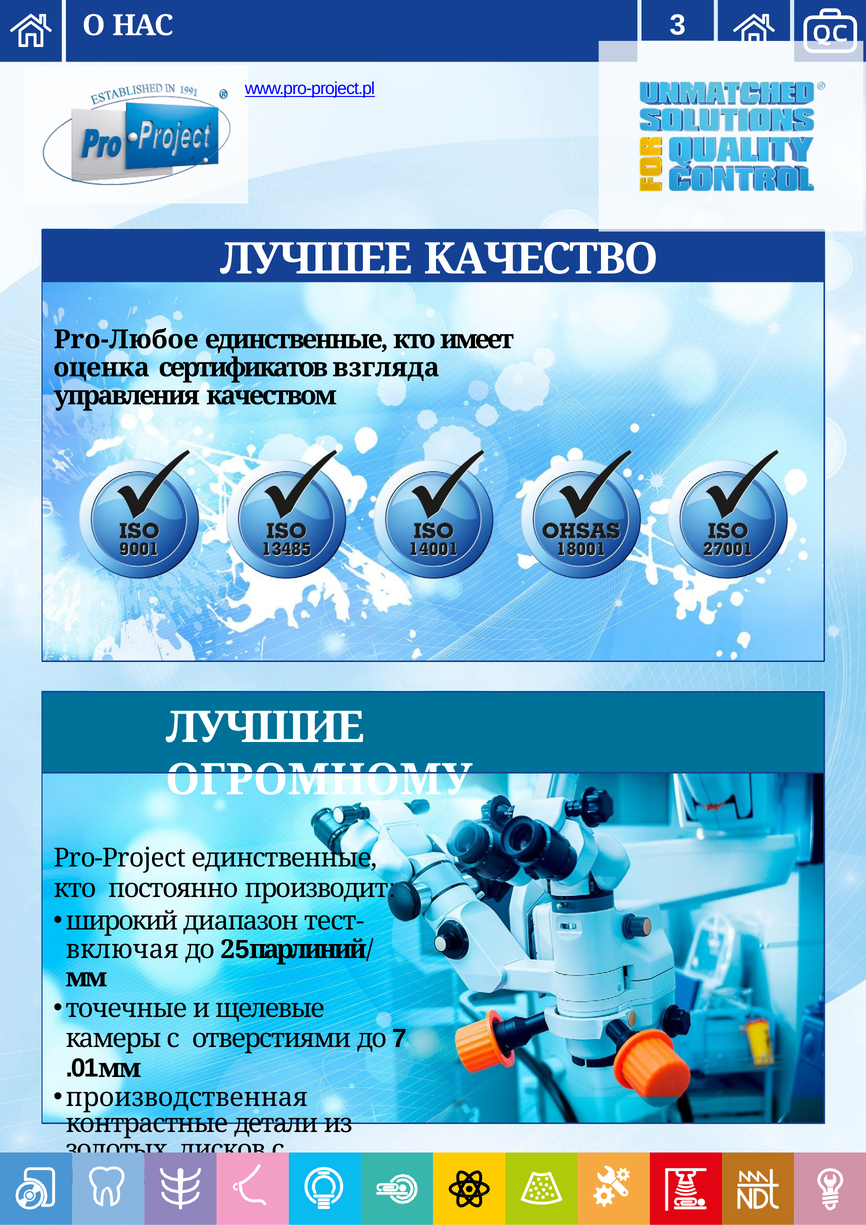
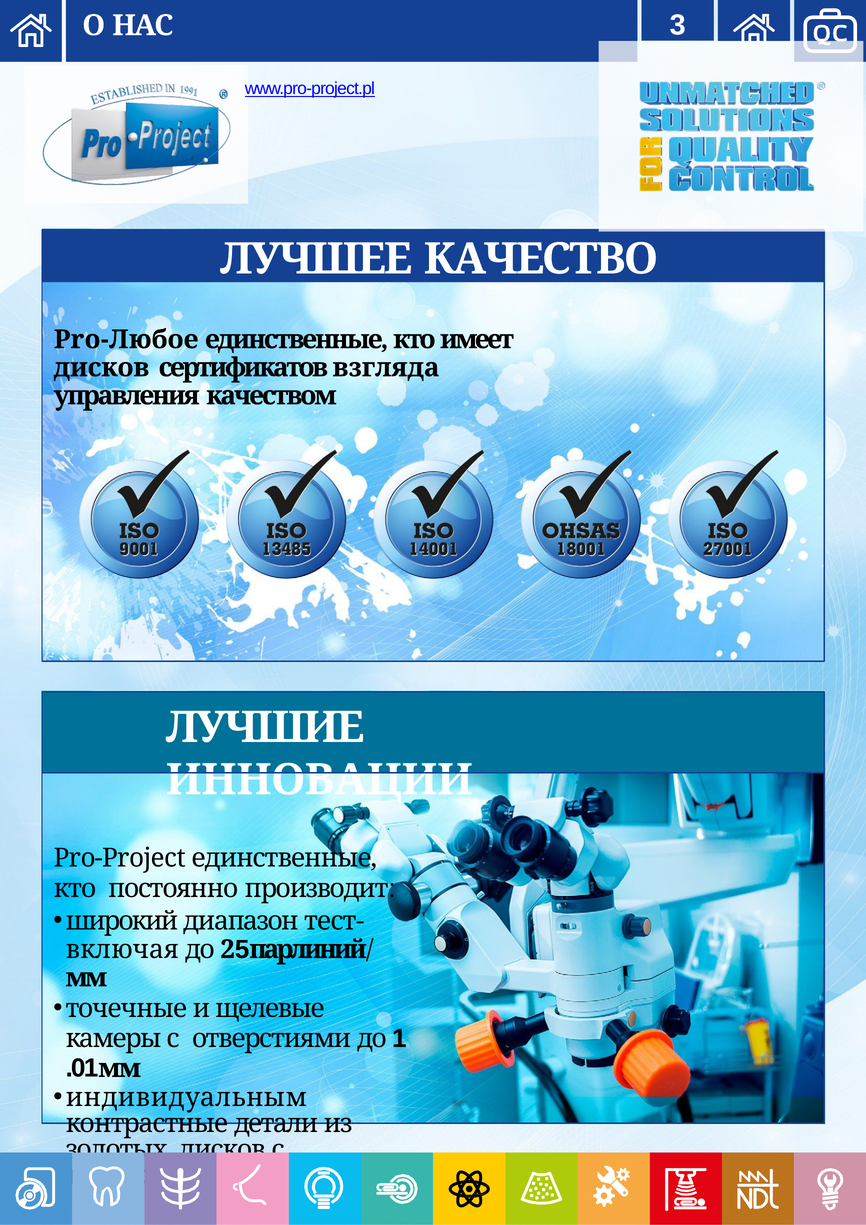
оценка at (102, 368): оценка -> дисков
ОГРОМНОМУ: ОГРОМНОМУ -> ИННОВАЦИИ
7: 7 -> 1
производственная: производственная -> индивидуальным
